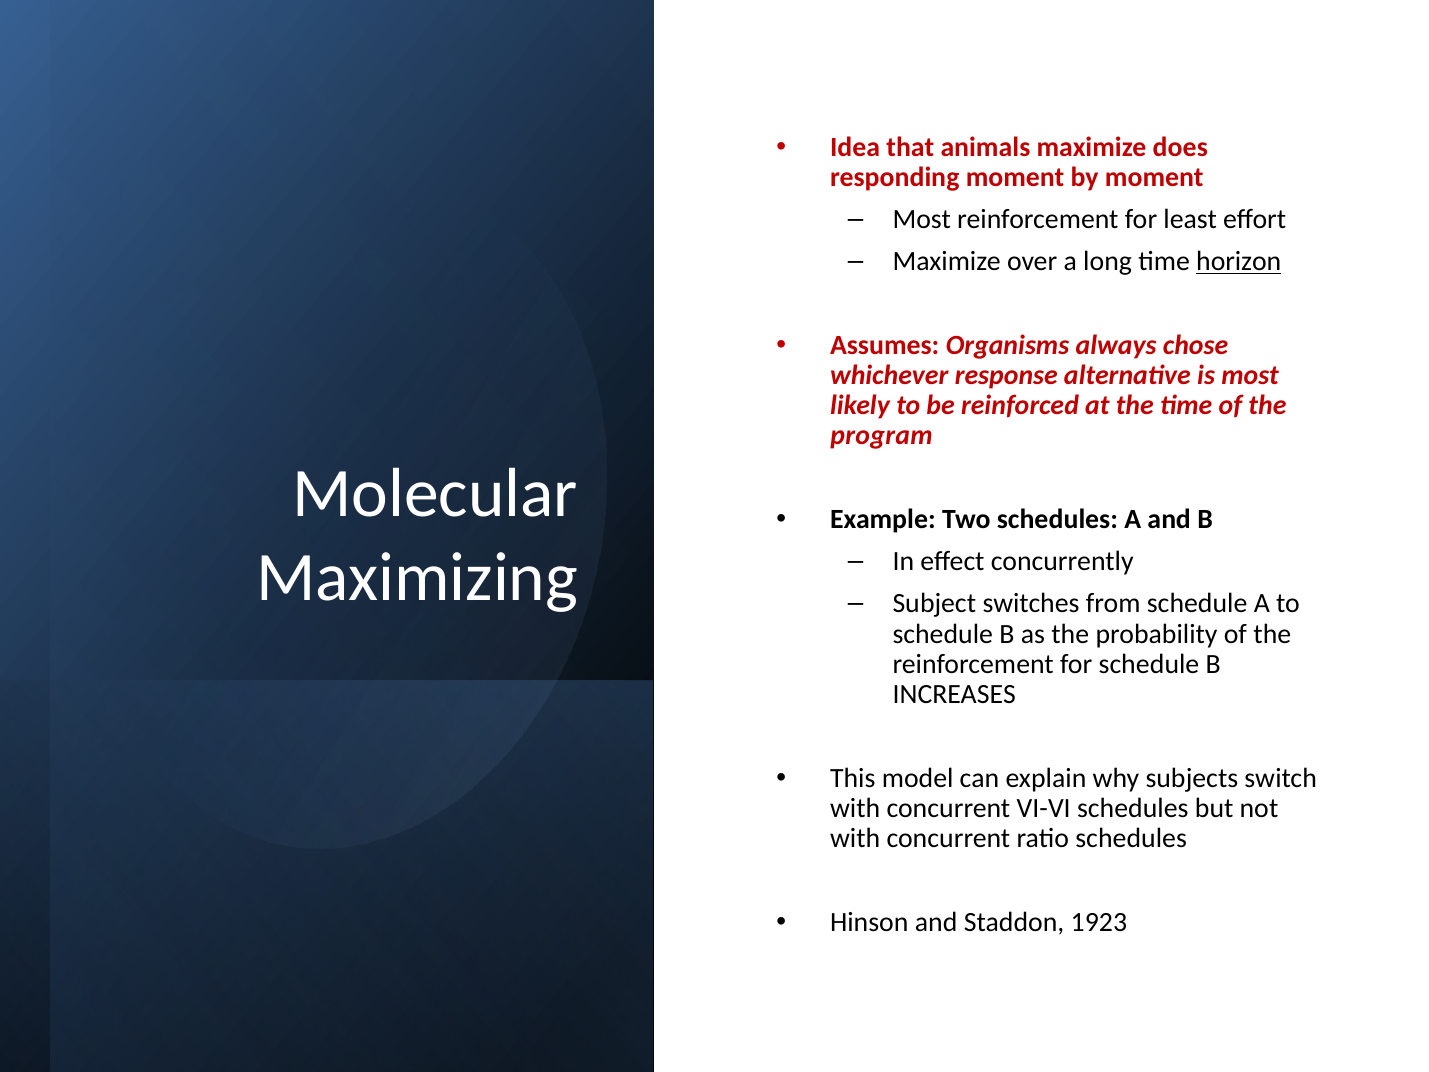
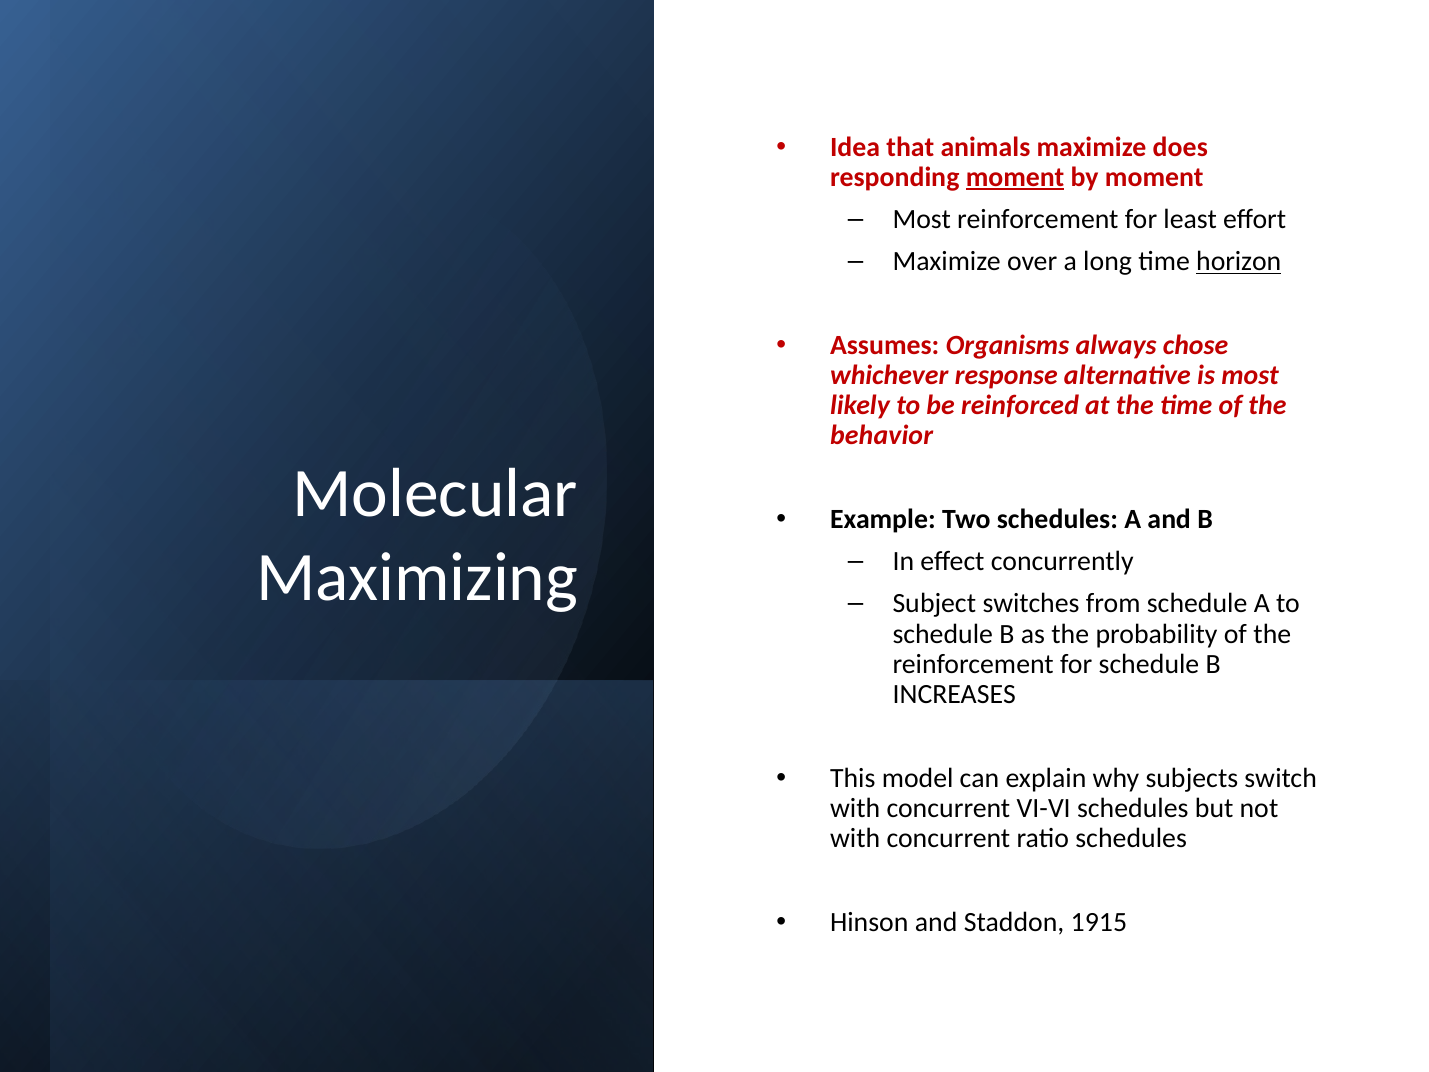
moment at (1015, 177) underline: none -> present
program: program -> behavior
1923: 1923 -> 1915
